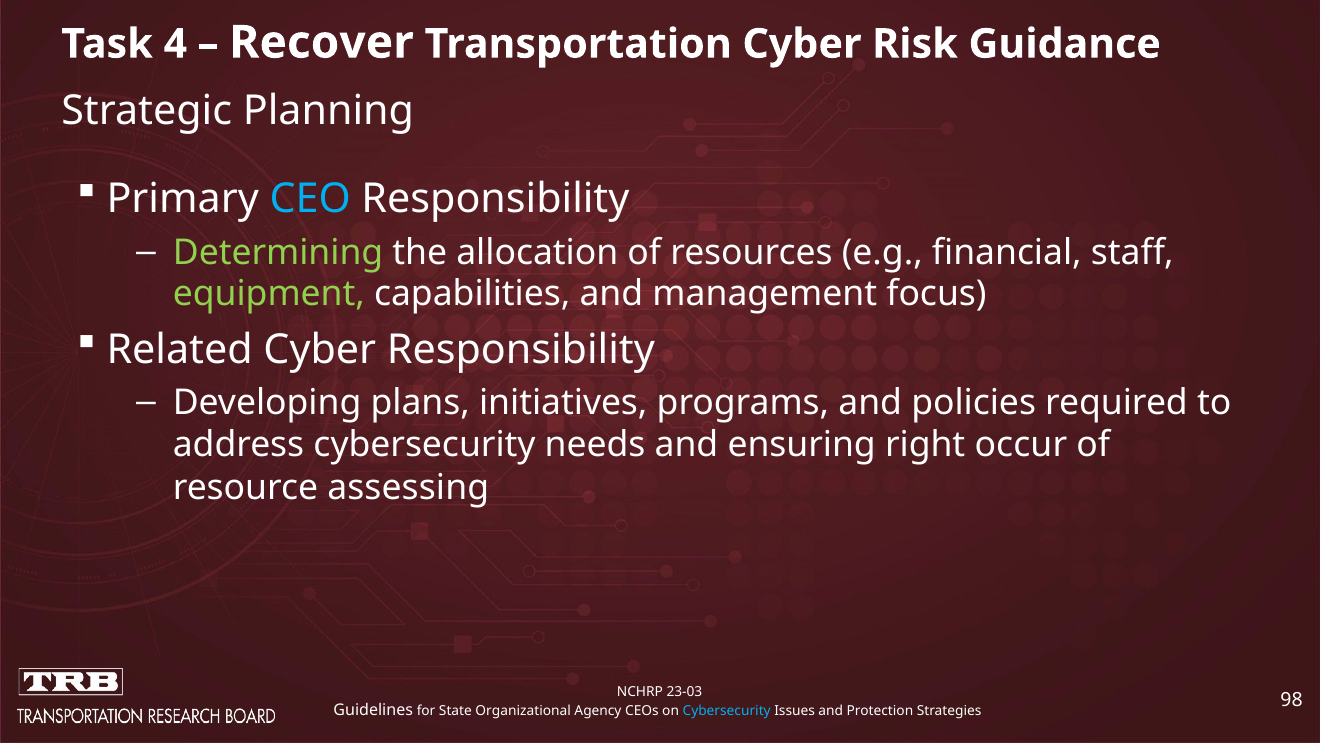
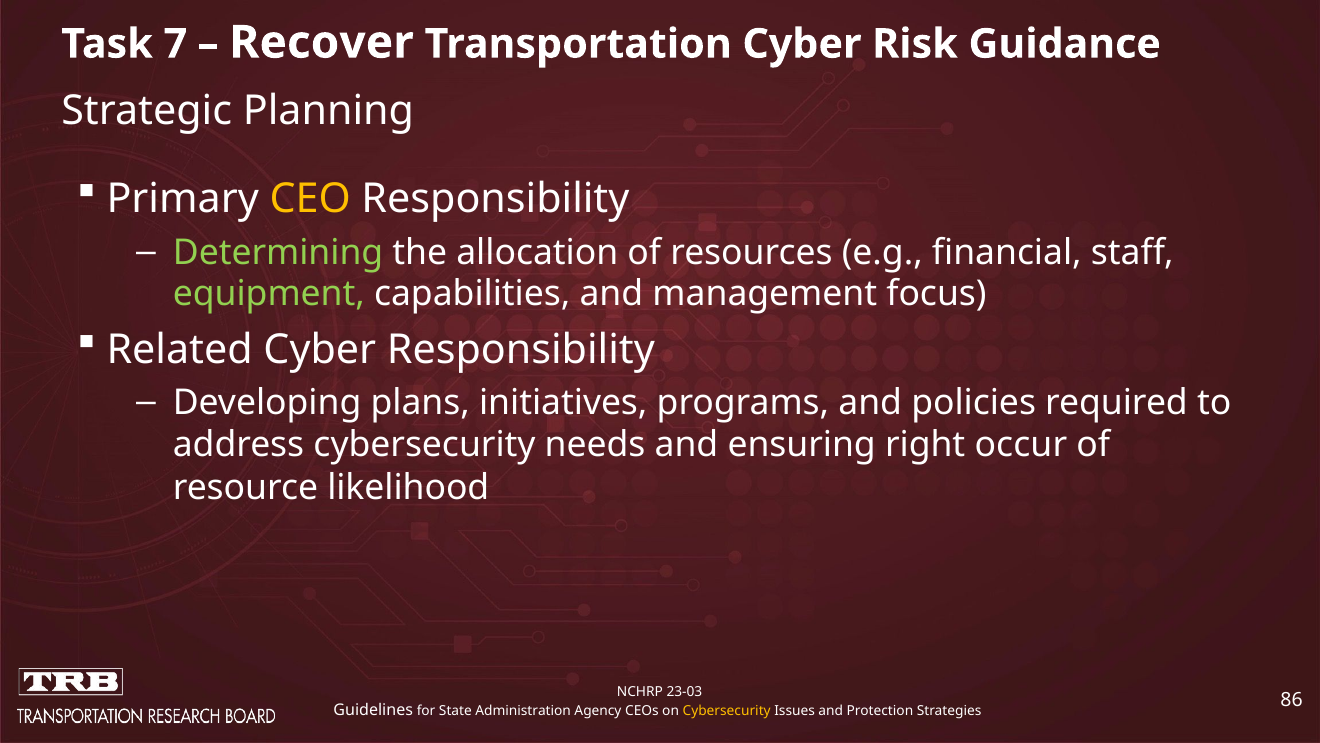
4: 4 -> 7
CEO colour: light blue -> yellow
assessing: assessing -> likelihood
Organizational: Organizational -> Administration
Cybersecurity at (727, 710) colour: light blue -> yellow
98: 98 -> 86
